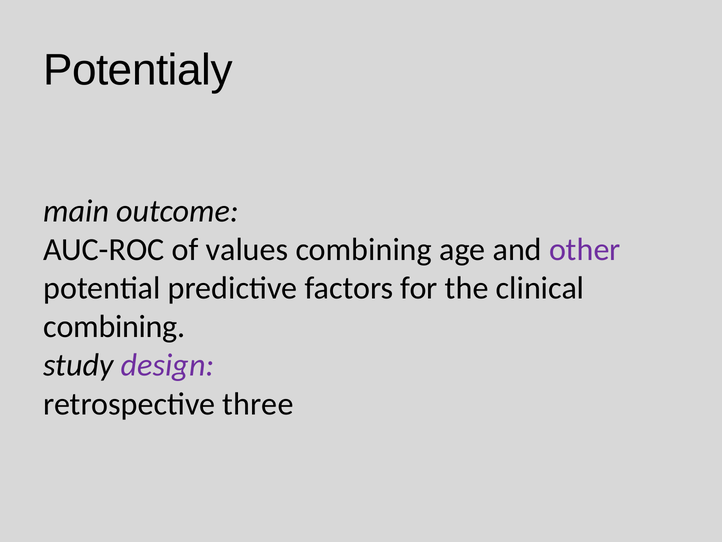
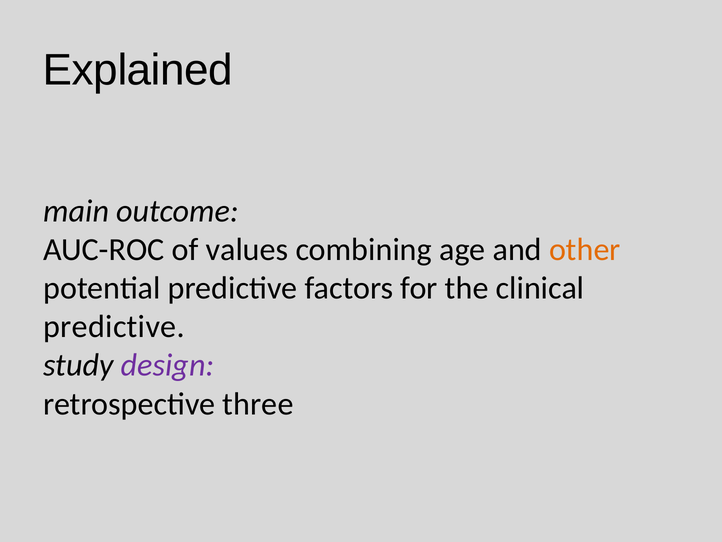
Potentialy: Potentialy -> Explained
other colour: purple -> orange
combining at (114, 327): combining -> predictive
